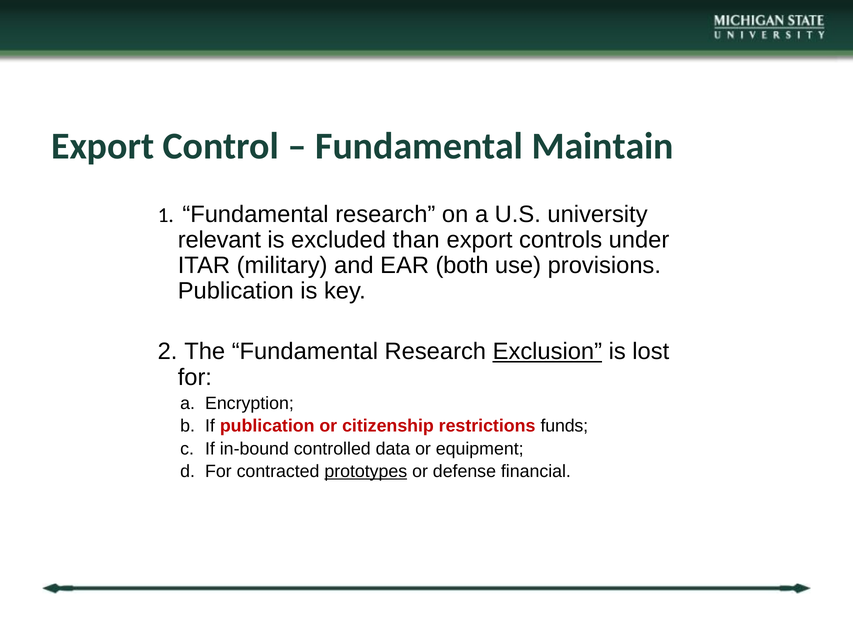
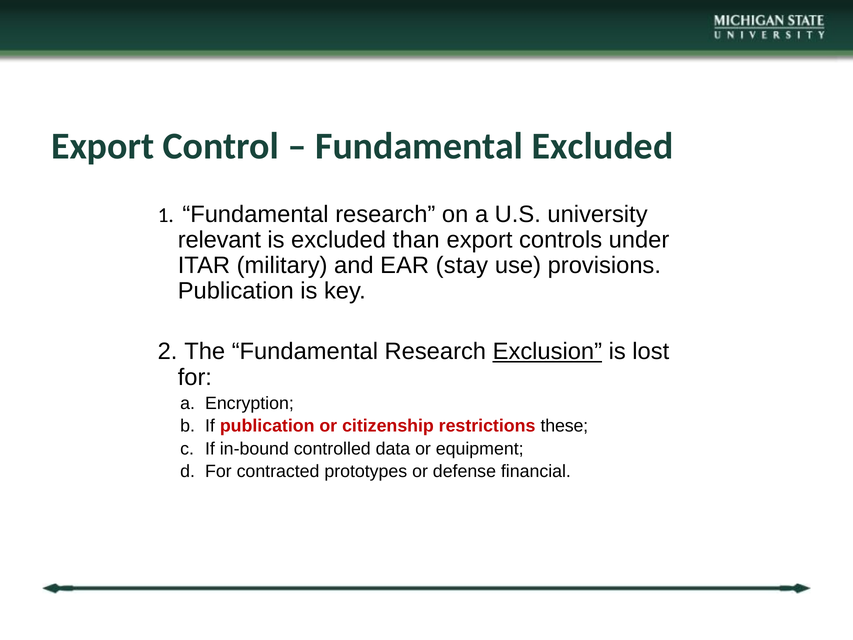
Fundamental Maintain: Maintain -> Excluded
both: both -> stay
funds: funds -> these
prototypes underline: present -> none
